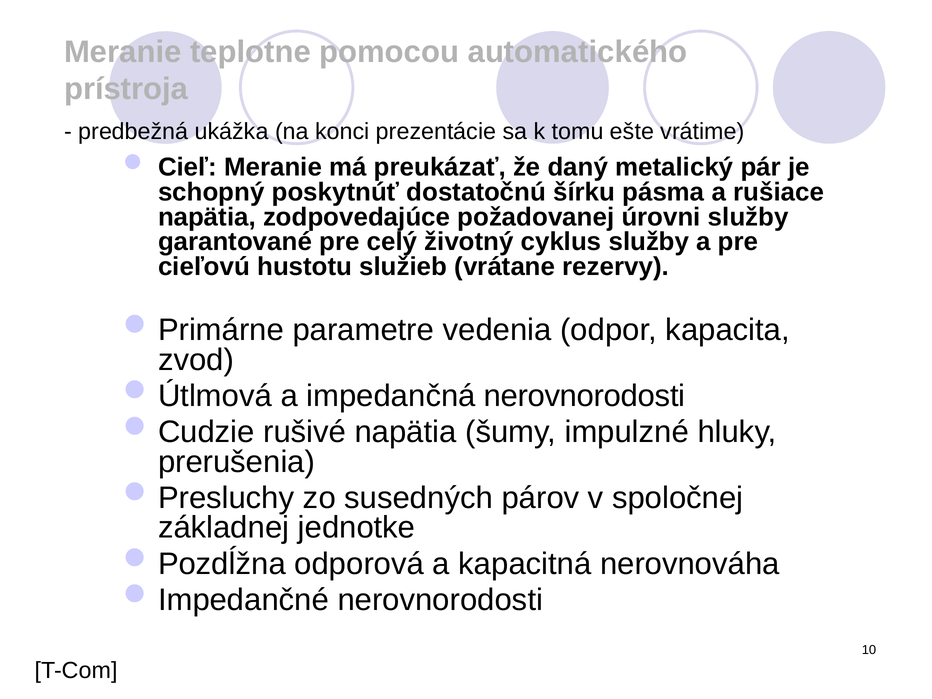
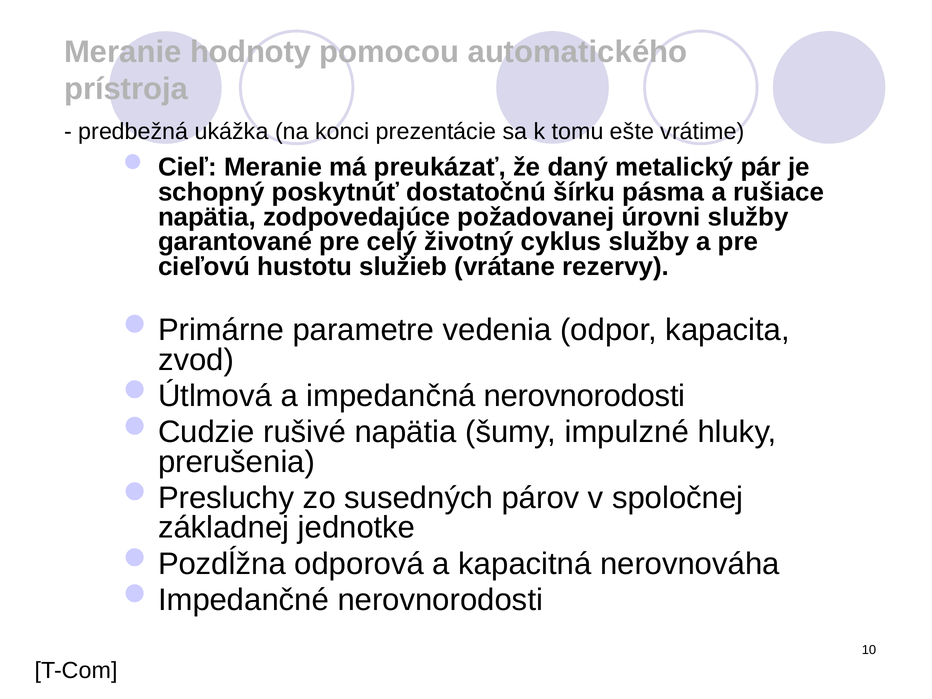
teplotne: teplotne -> hodnoty
